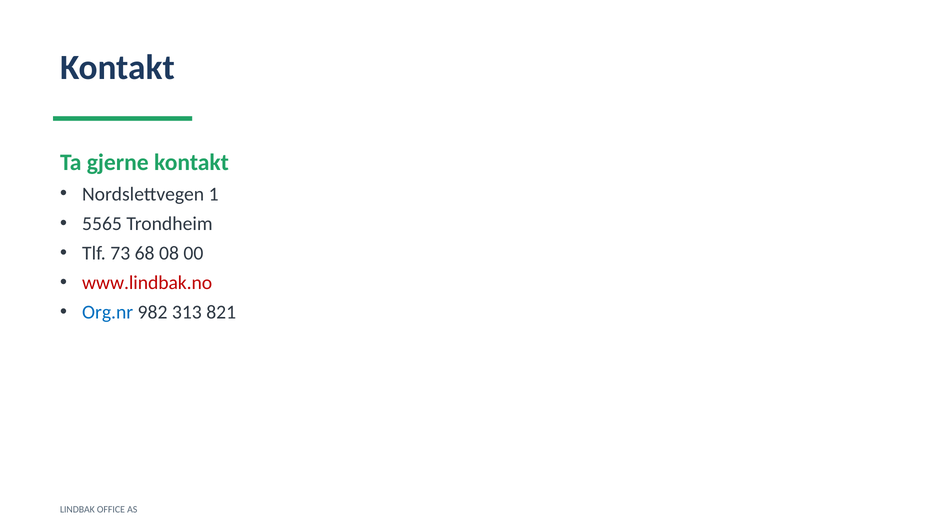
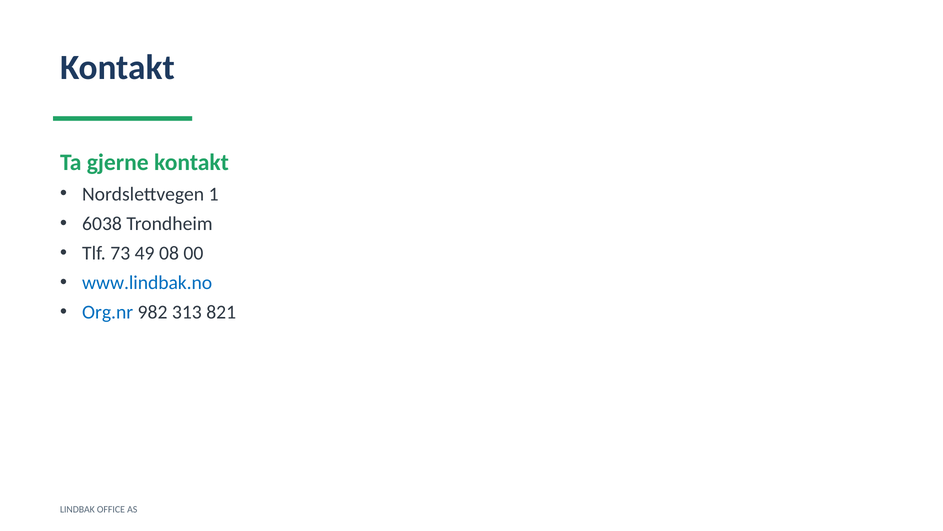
5565: 5565 -> 6038
68: 68 -> 49
www.lindbak.no colour: red -> blue
